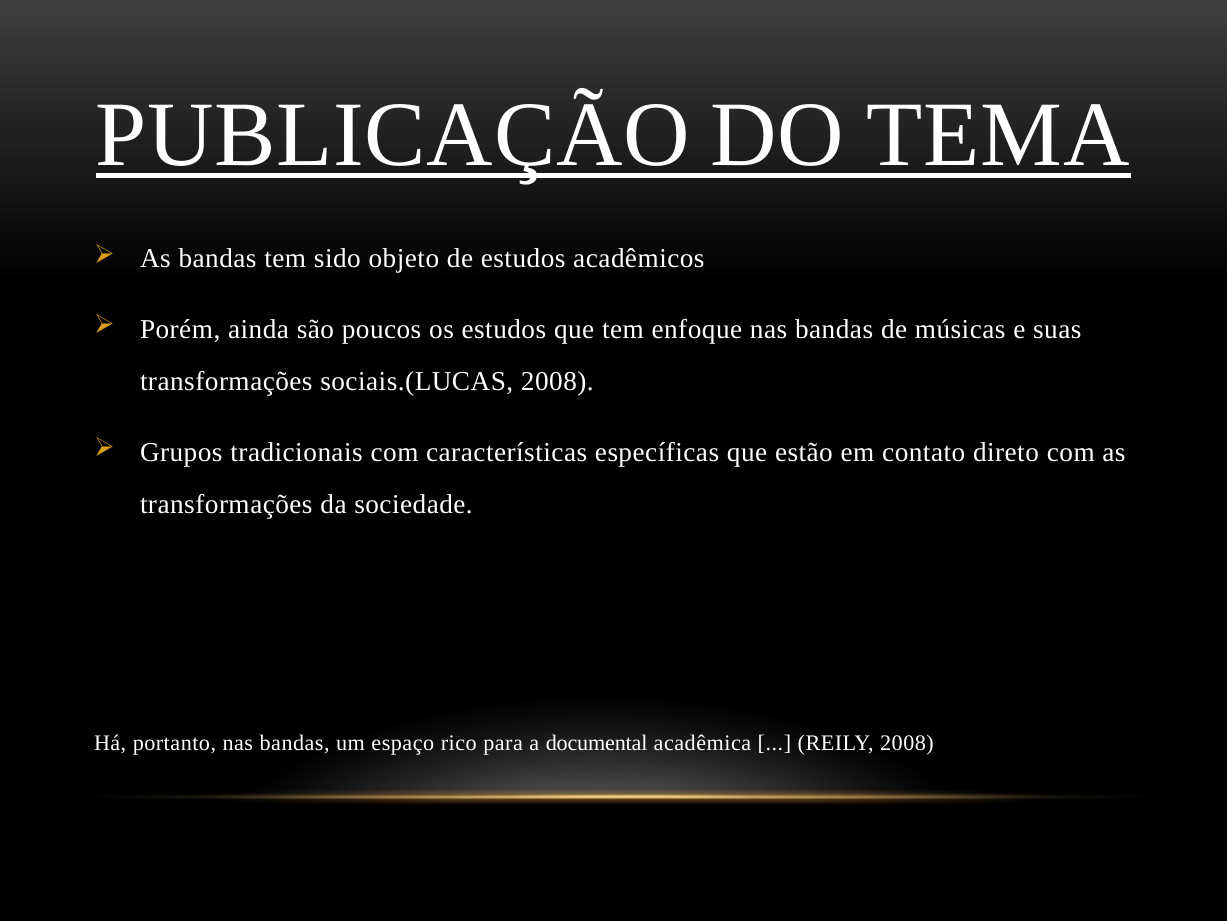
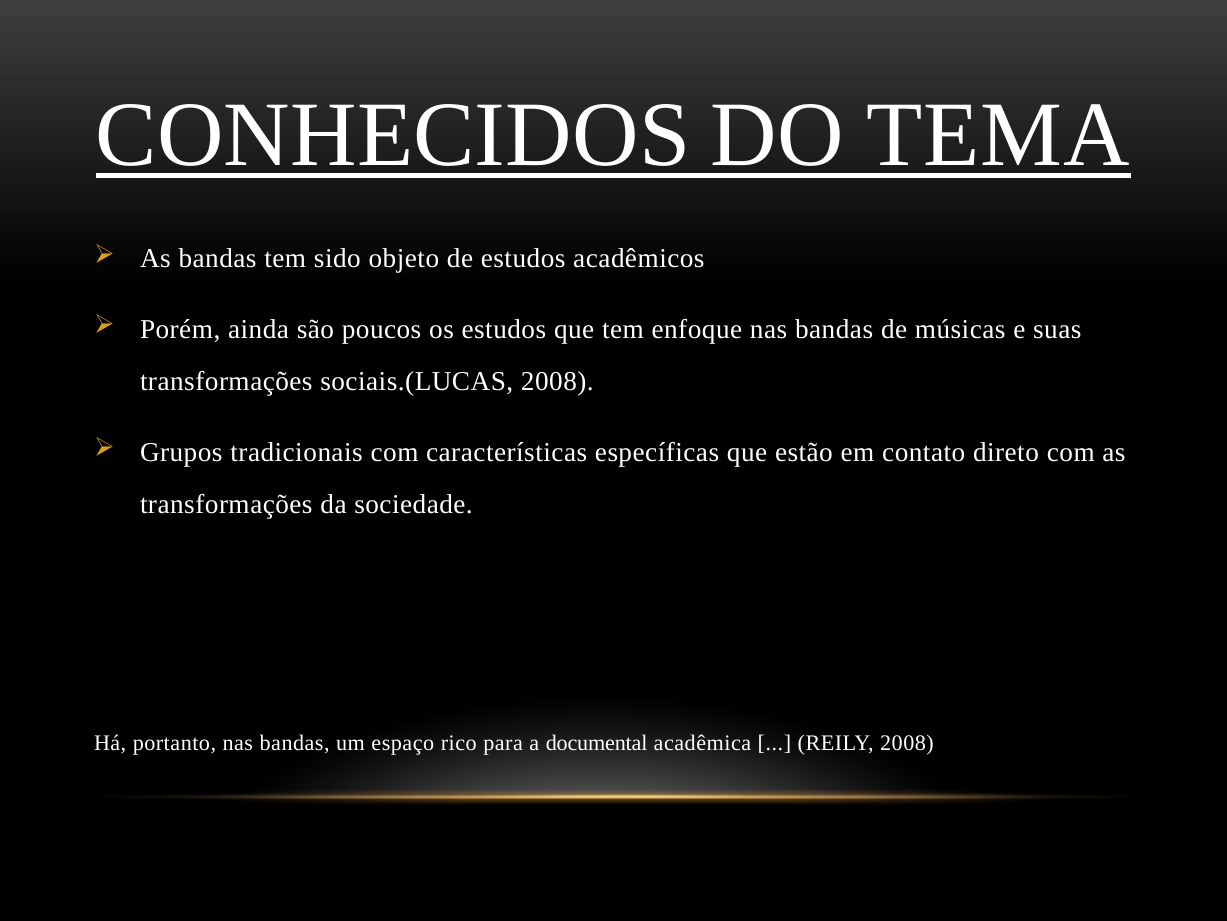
PUBLICAÇÃO: PUBLICAÇÃO -> CONHECIDOS
